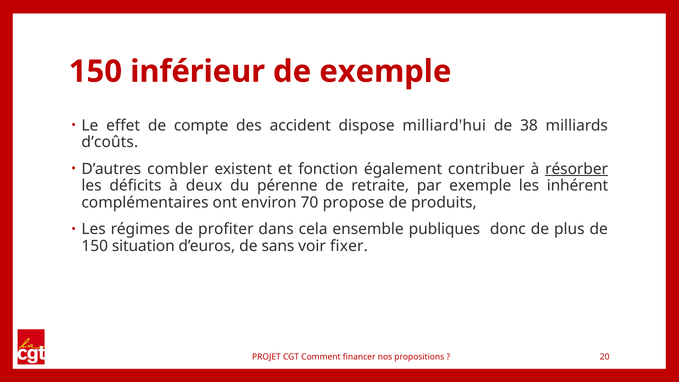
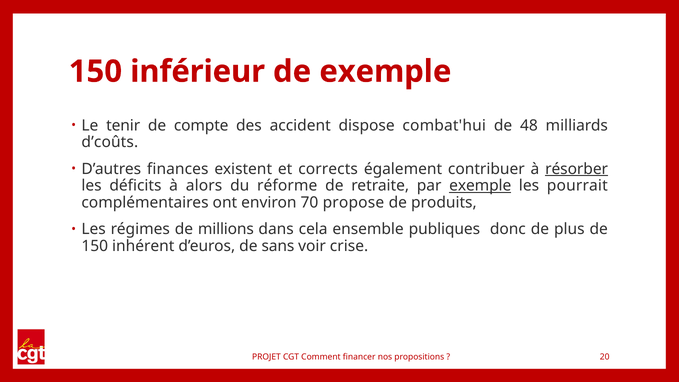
effet: effet -> tenir
milliard'hui: milliard'hui -> combat'hui
38: 38 -> 48
combler: combler -> finances
fonction: fonction -> corrects
deux: deux -> alors
pérenne: pérenne -> réforme
exemple at (480, 186) underline: none -> present
inhérent: inhérent -> pourrait
profiter: profiter -> millions
situation: situation -> inhérent
fixer: fixer -> crise
